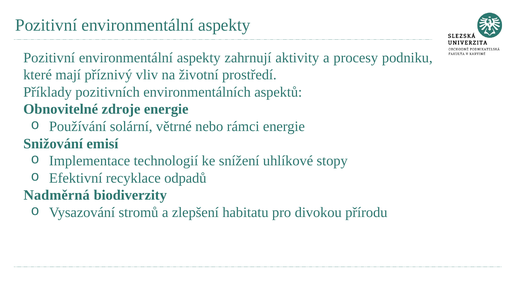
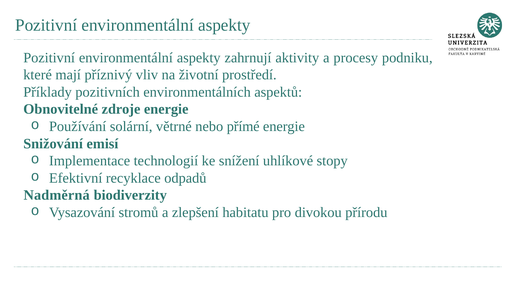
rámci: rámci -> přímé
